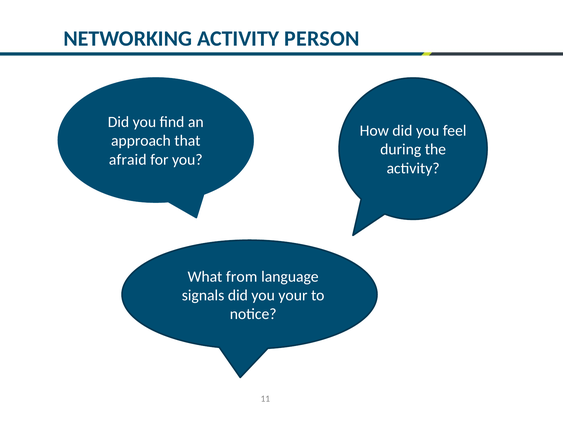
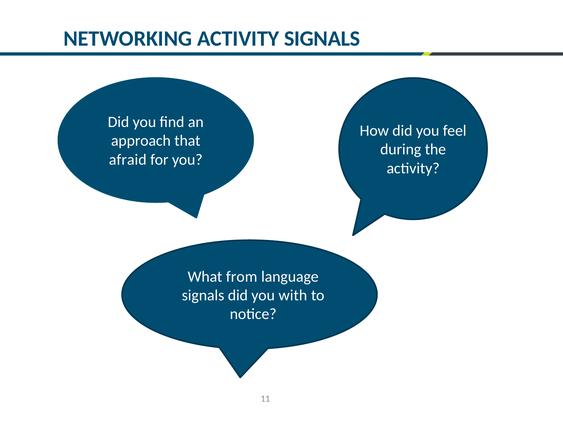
ACTIVITY PERSON: PERSON -> SIGNALS
your: your -> with
